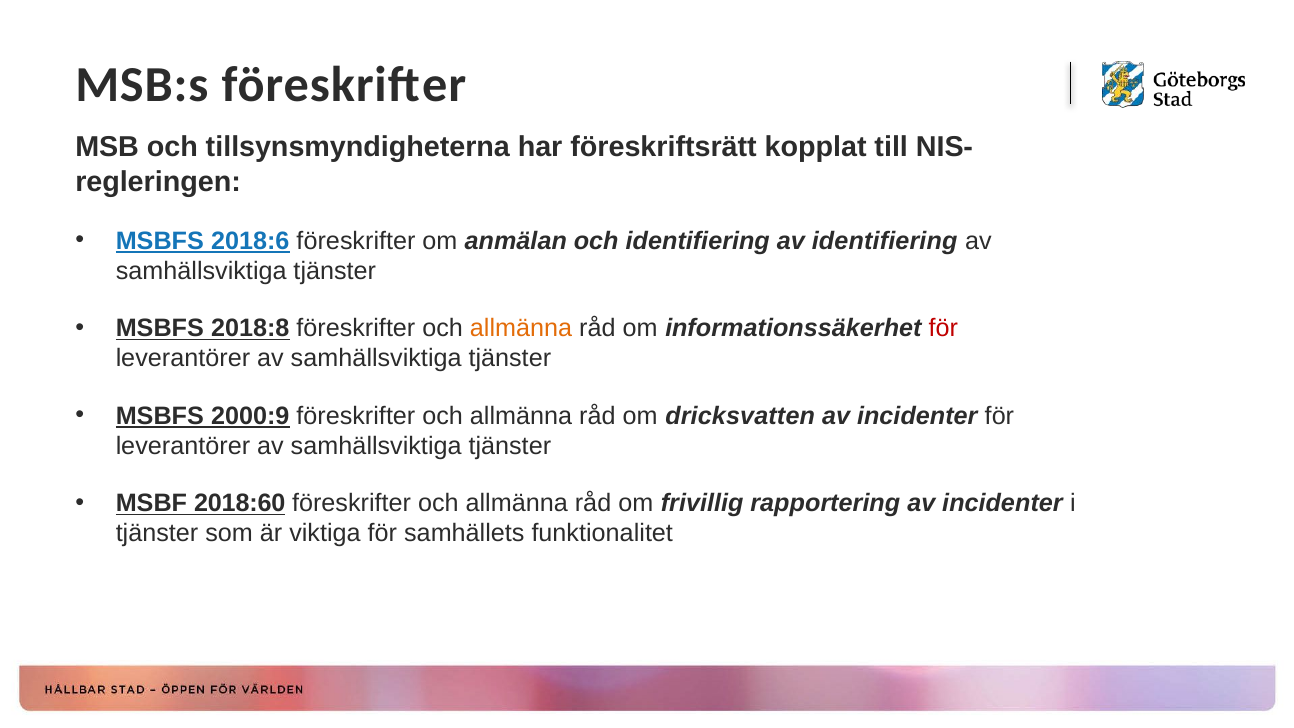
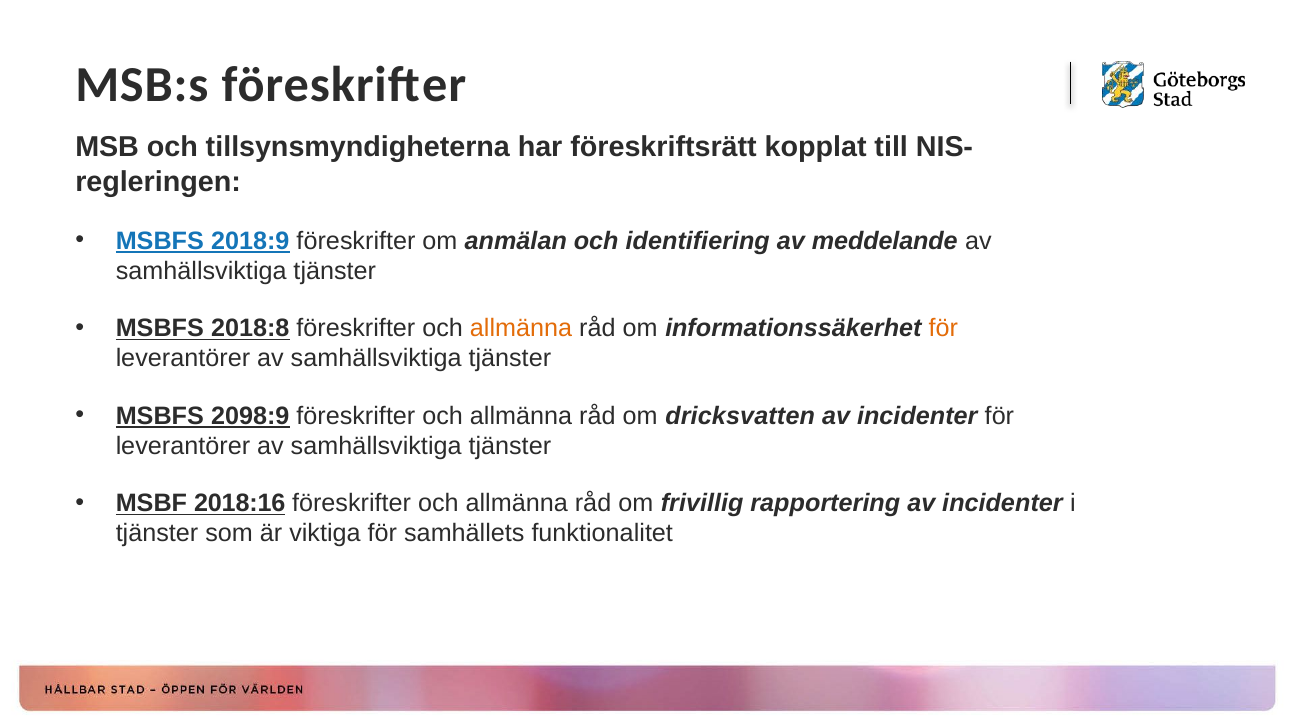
2018:6: 2018:6 -> 2018:9
av identifiering: identifiering -> meddelande
för at (943, 328) colour: red -> orange
2000:9: 2000:9 -> 2098:9
2018:60: 2018:60 -> 2018:16
